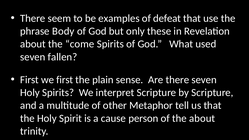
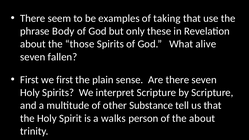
defeat: defeat -> taking
come: come -> those
used: used -> alive
Metaphor: Metaphor -> Substance
cause: cause -> walks
